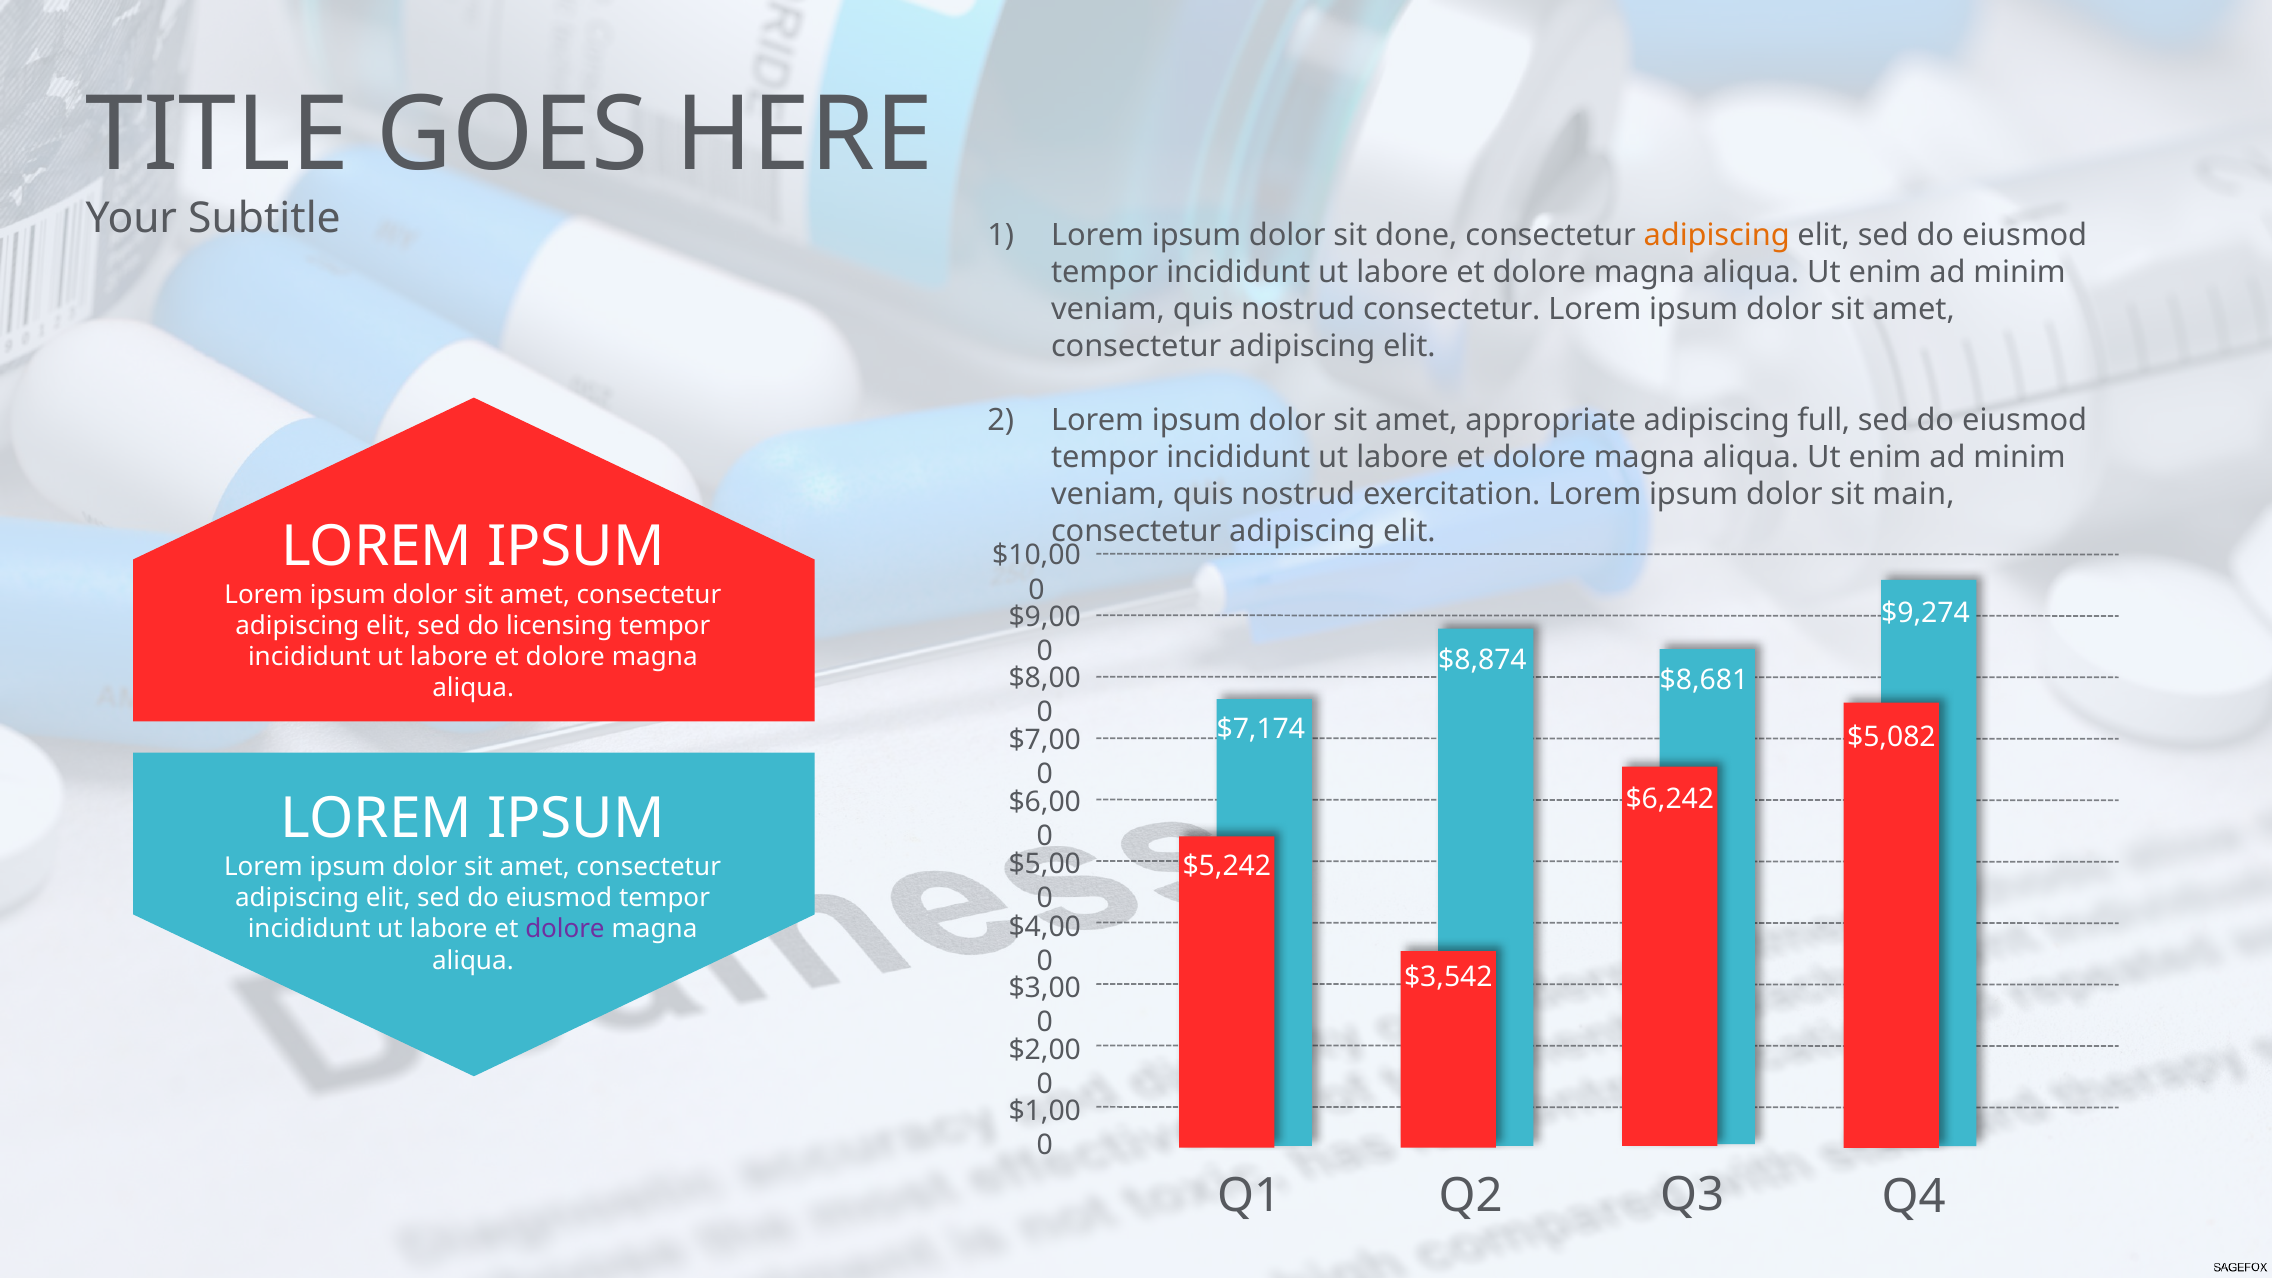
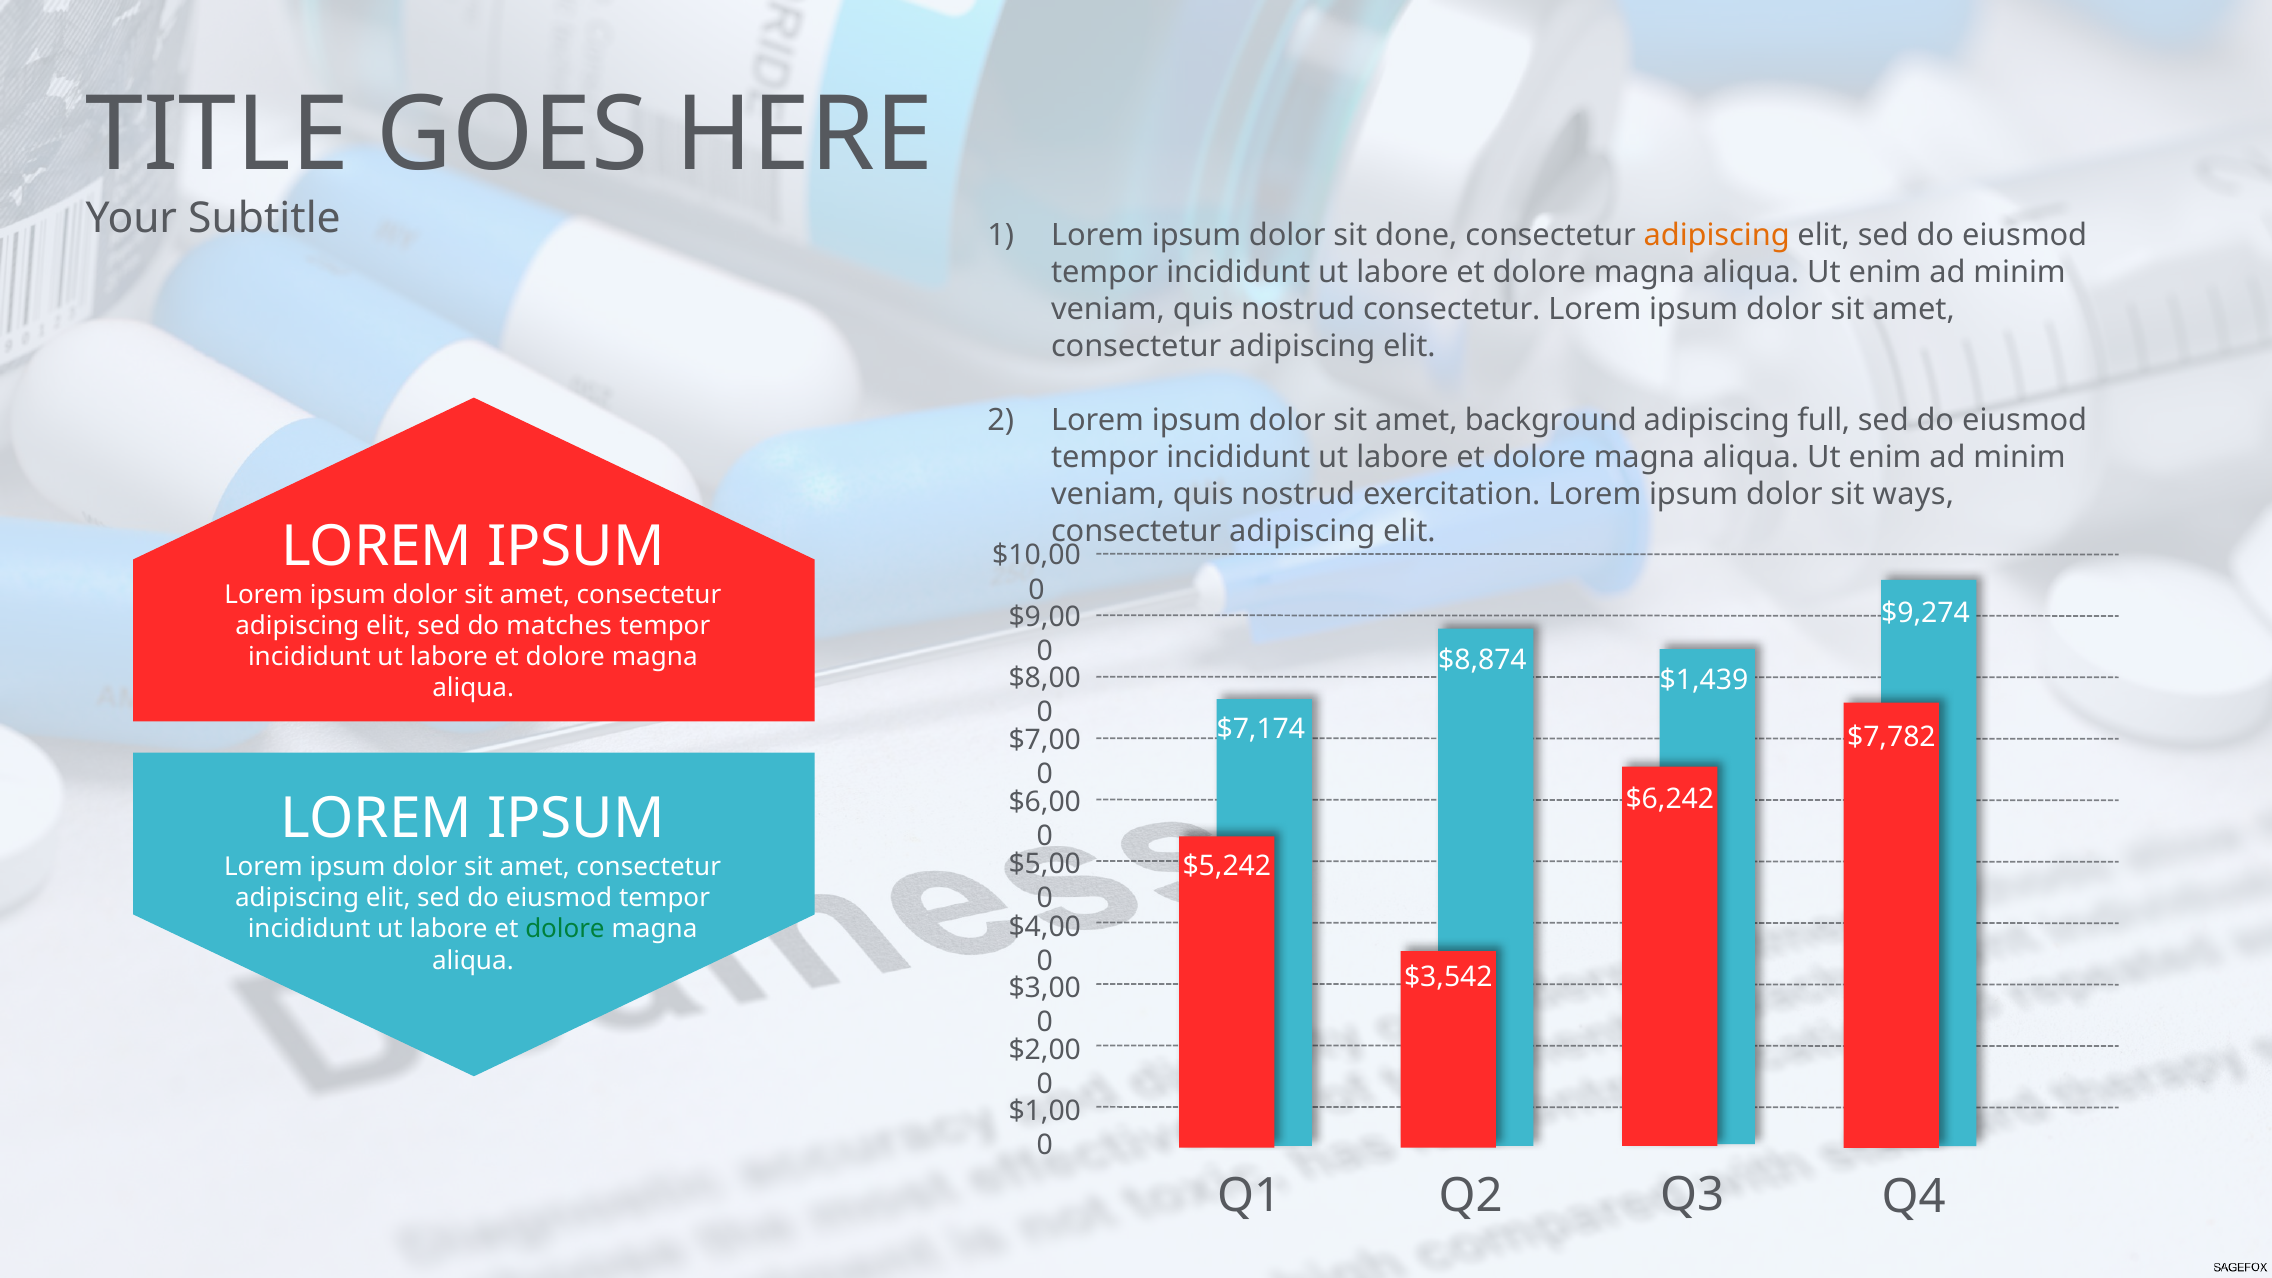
appropriate: appropriate -> background
main: main -> ways
licensing: licensing -> matches
$8,681: $8,681 -> $1,439
$5,082: $5,082 -> $7,782
dolore at (565, 929) colour: purple -> green
